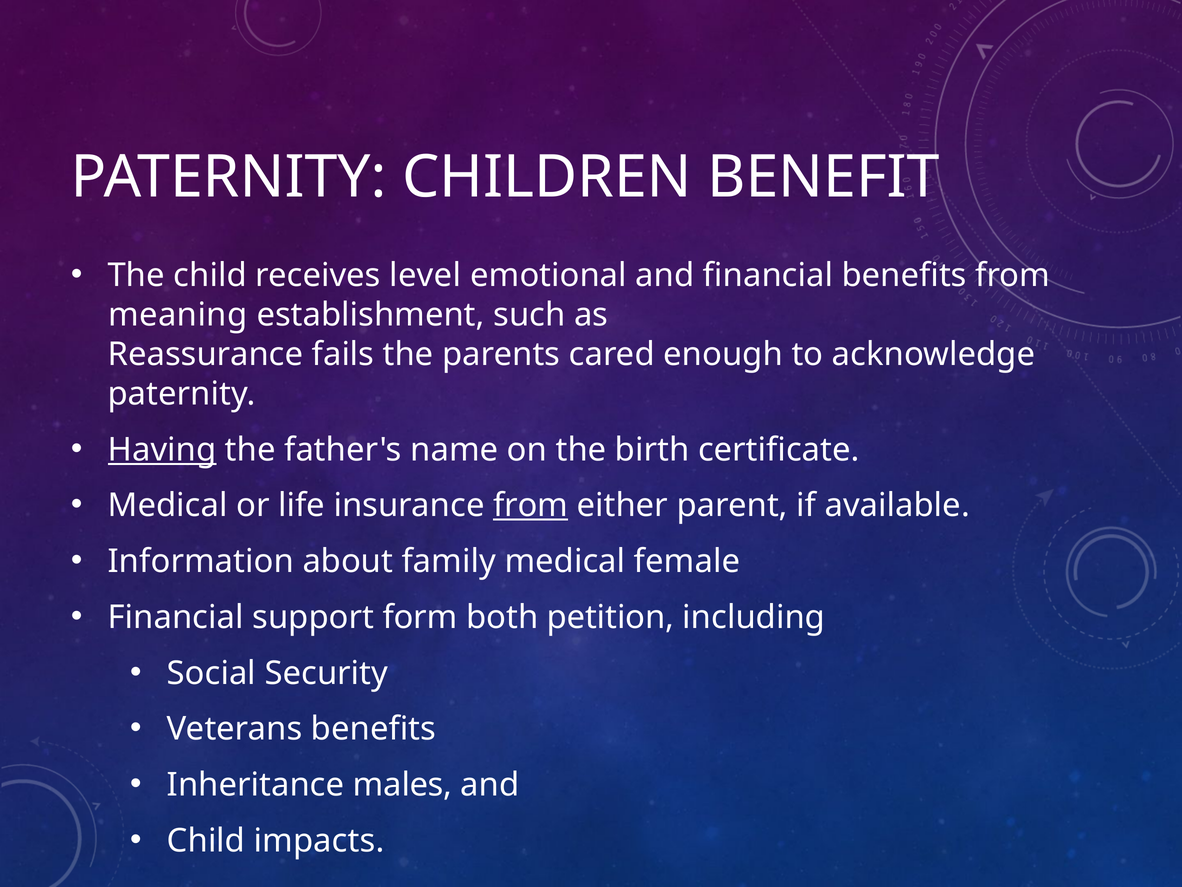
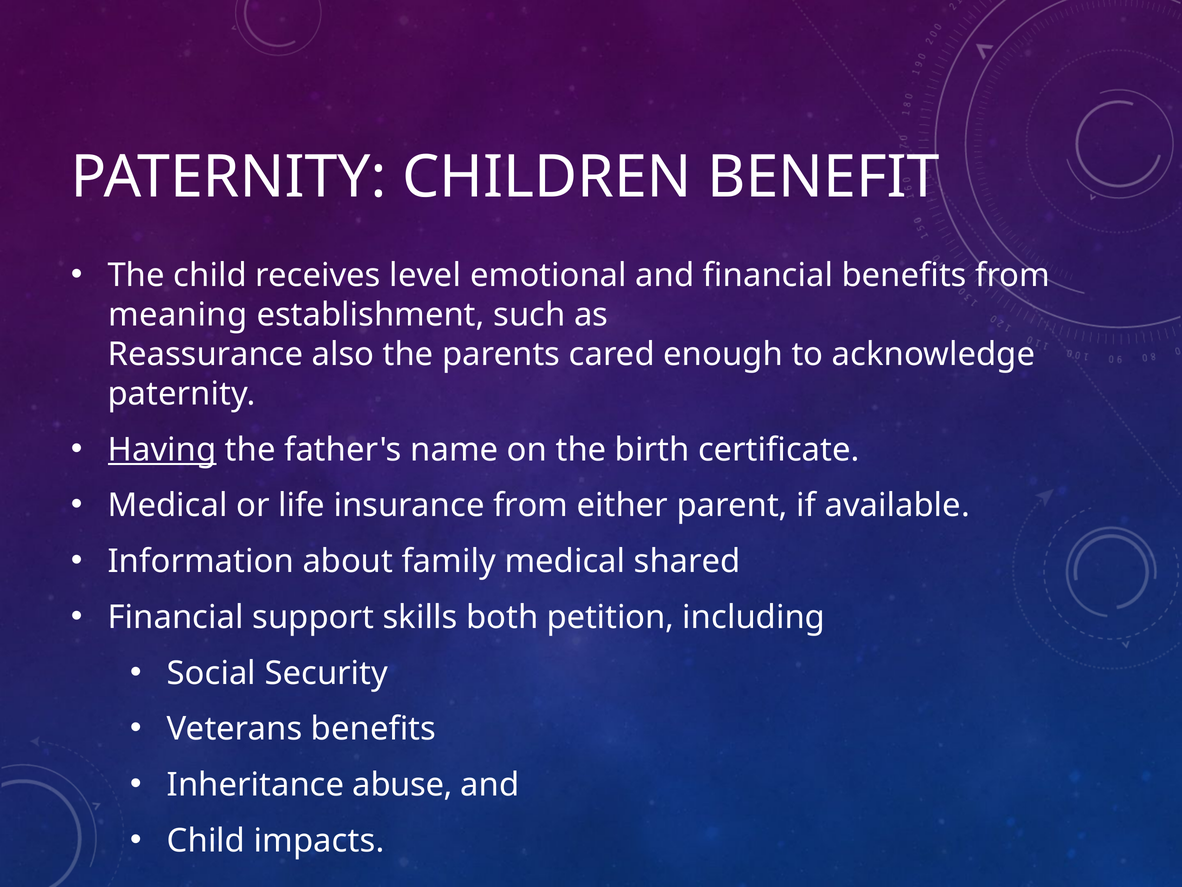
fails: fails -> also
from at (531, 505) underline: present -> none
female: female -> shared
form: form -> skills
males: males -> abuse
